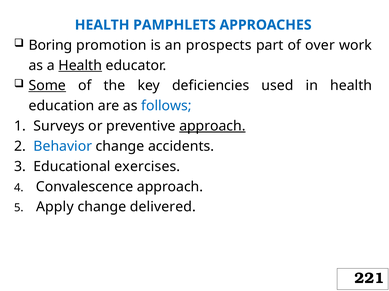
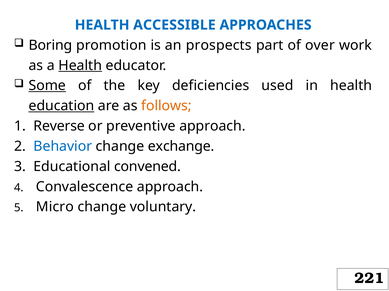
PAMPHLETS: PAMPHLETS -> ACCESSIBLE
education underline: none -> present
follows colour: blue -> orange
Surveys: Surveys -> Reverse
approach at (212, 126) underline: present -> none
accidents: accidents -> exchange
exercises: exercises -> convened
Apply: Apply -> Micro
delivered: delivered -> voluntary
